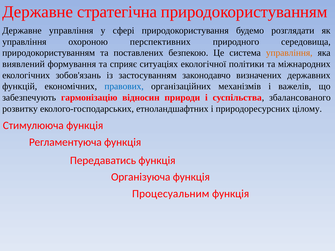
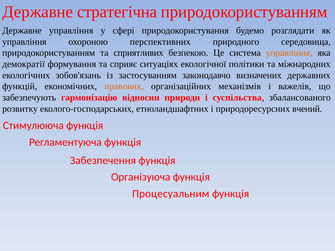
поставлених: поставлених -> сприятливих
виявлений: виявлений -> демократії
правових colour: blue -> orange
цілому: цілому -> вчений
Передаватись: Передаватись -> Забезпечення
